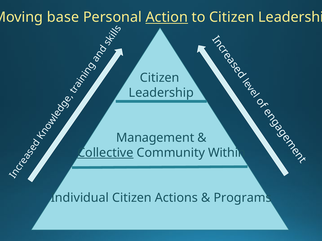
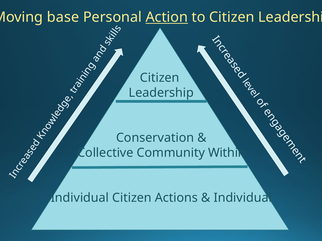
Management: Management -> Conservation
Collective underline: present -> none
Programs at (243, 198): Programs -> Individual
